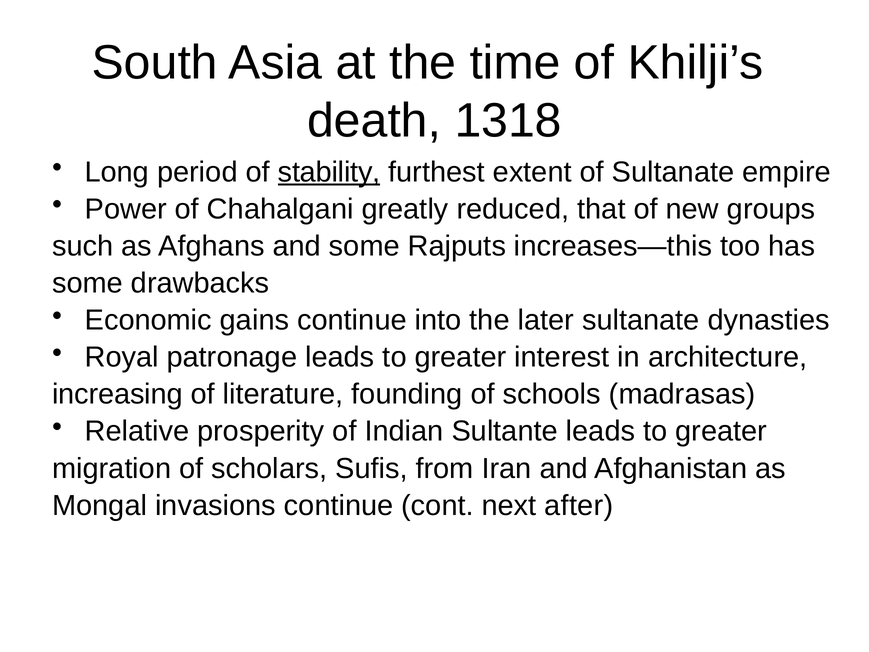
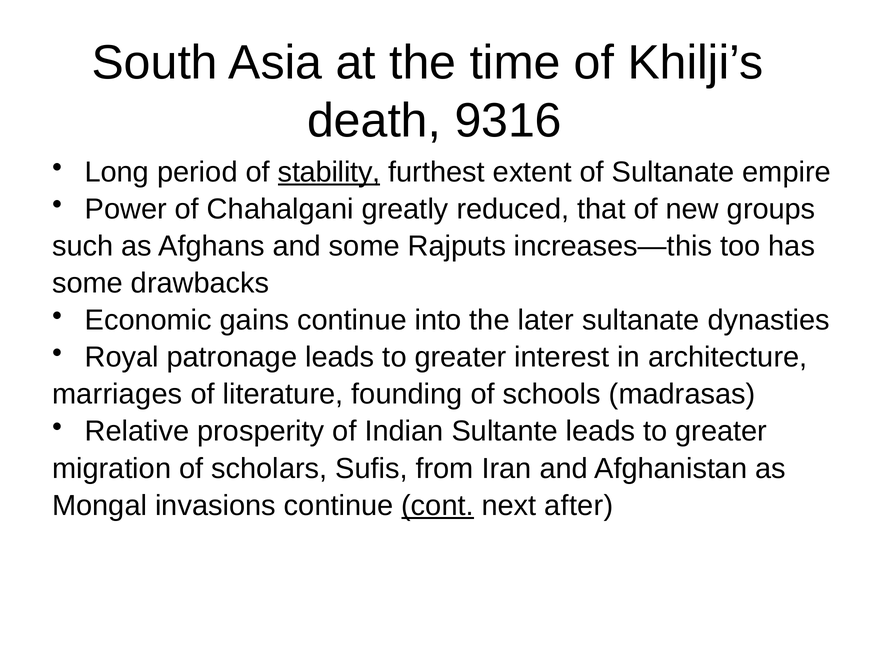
1318: 1318 -> 9316
increasing: increasing -> marriages
cont underline: none -> present
